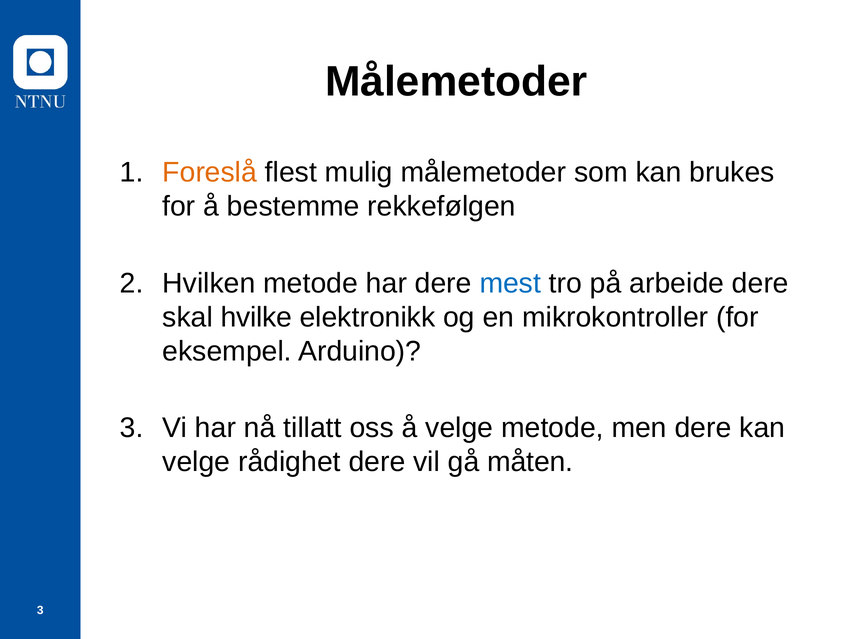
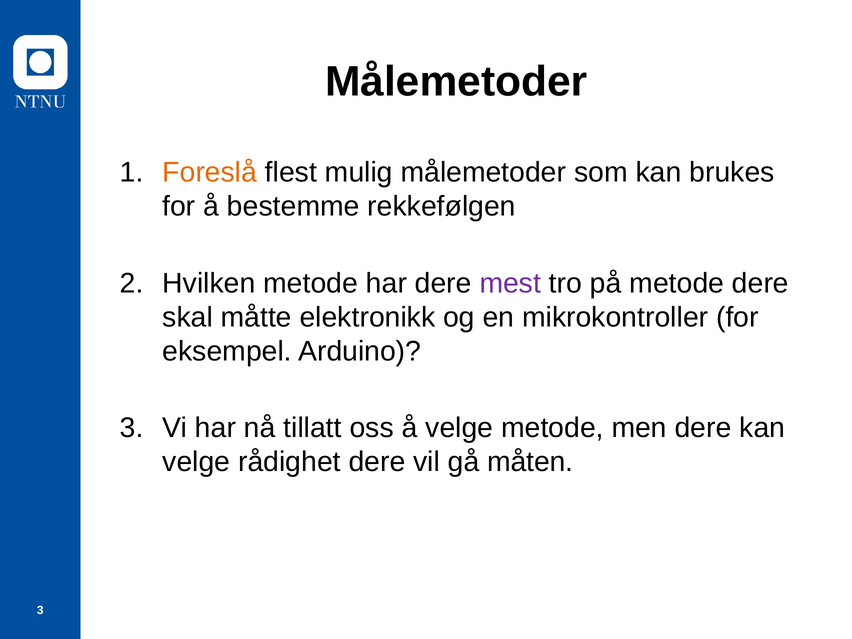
mest colour: blue -> purple
på arbeide: arbeide -> metode
hvilke: hvilke -> måtte
